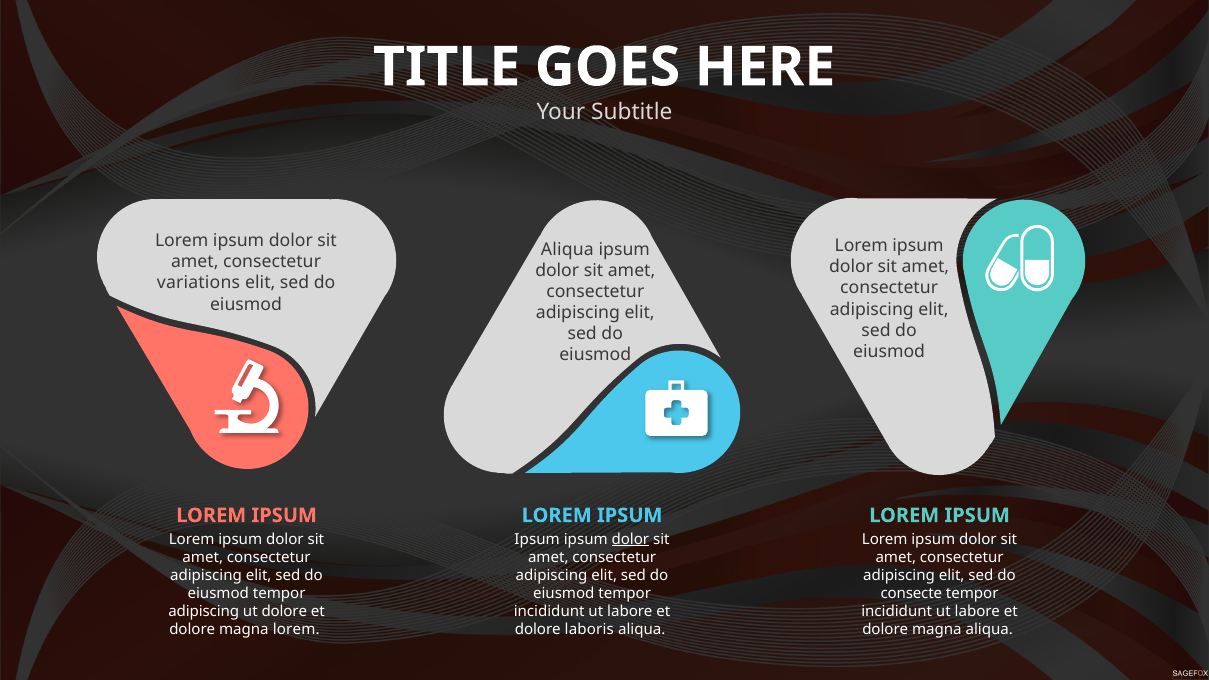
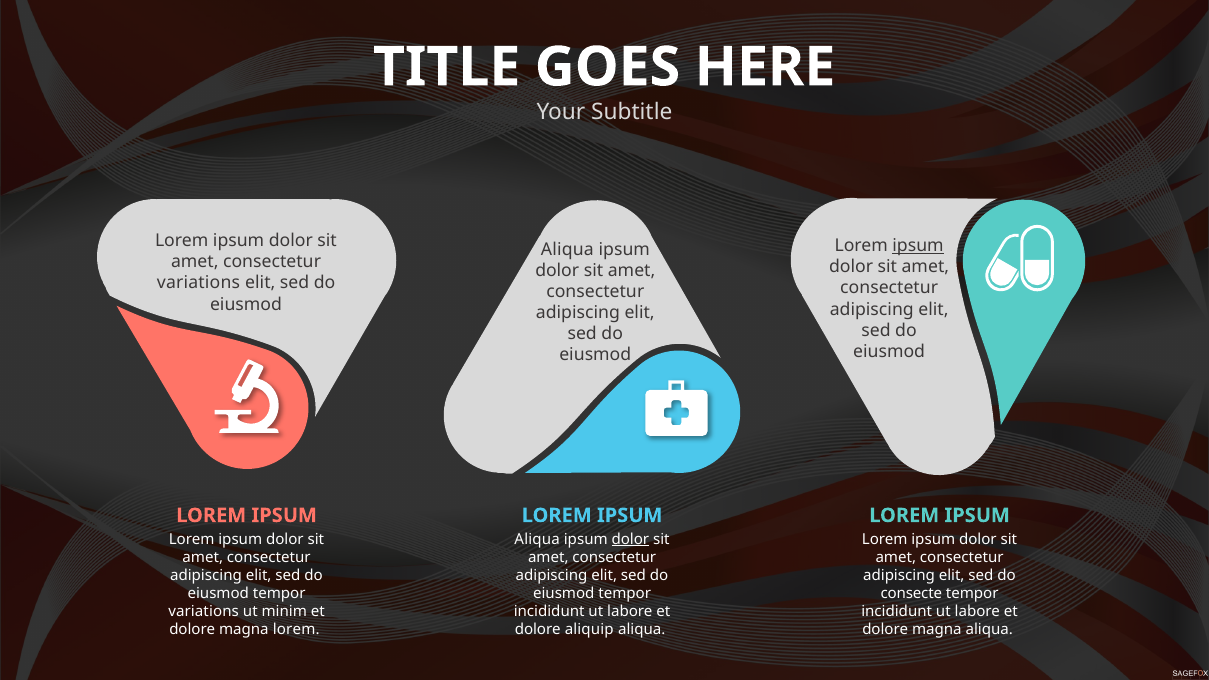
ipsum at (918, 246) underline: none -> present
Ipsum at (537, 539): Ipsum -> Aliqua
adipiscing at (204, 612): adipiscing -> variations
ut dolore: dolore -> minim
laboris: laboris -> aliquip
